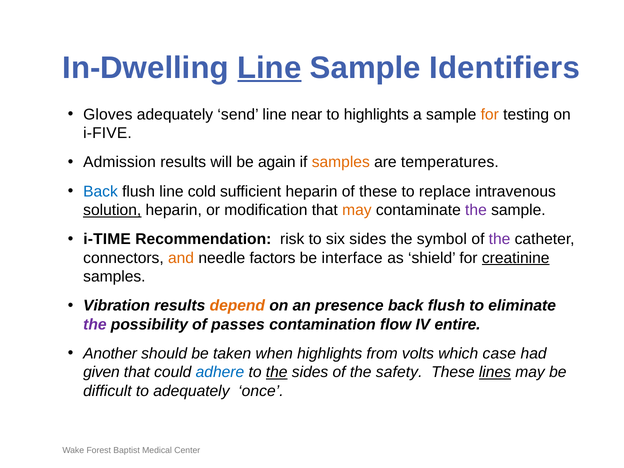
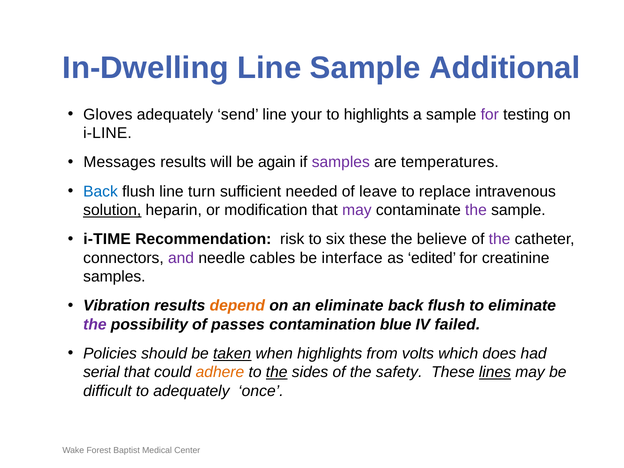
Line at (269, 68) underline: present -> none
Identifiers: Identifiers -> Additional
near: near -> your
for at (490, 114) colour: orange -> purple
i-FIVE: i-FIVE -> i-LINE
Admission: Admission -> Messages
samples at (341, 162) colour: orange -> purple
cold: cold -> turn
sufficient heparin: heparin -> needed
of these: these -> leave
may at (357, 210) colour: orange -> purple
six sides: sides -> these
symbol: symbol -> believe
and colour: orange -> purple
factors: factors -> cables
shield: shield -> edited
creatinine underline: present -> none
an presence: presence -> eliminate
flow: flow -> blue
entire: entire -> failed
Another: Another -> Policies
taken underline: none -> present
case: case -> does
given: given -> serial
adhere colour: blue -> orange
